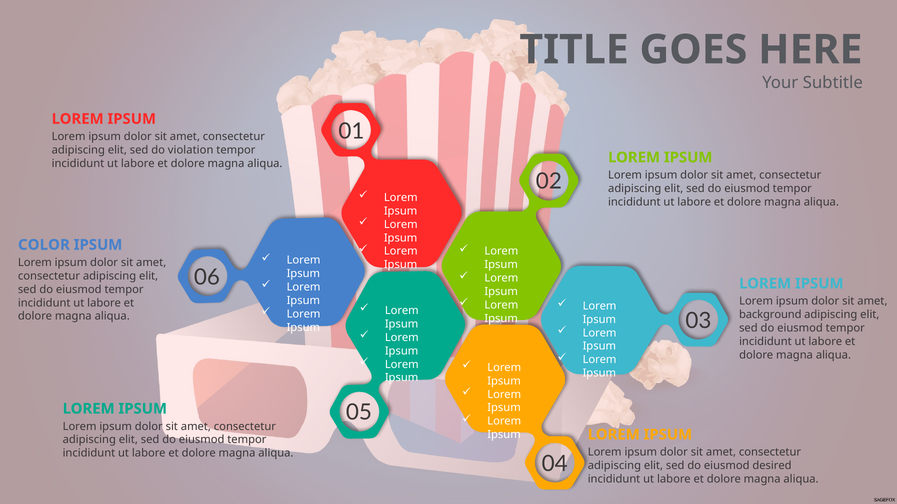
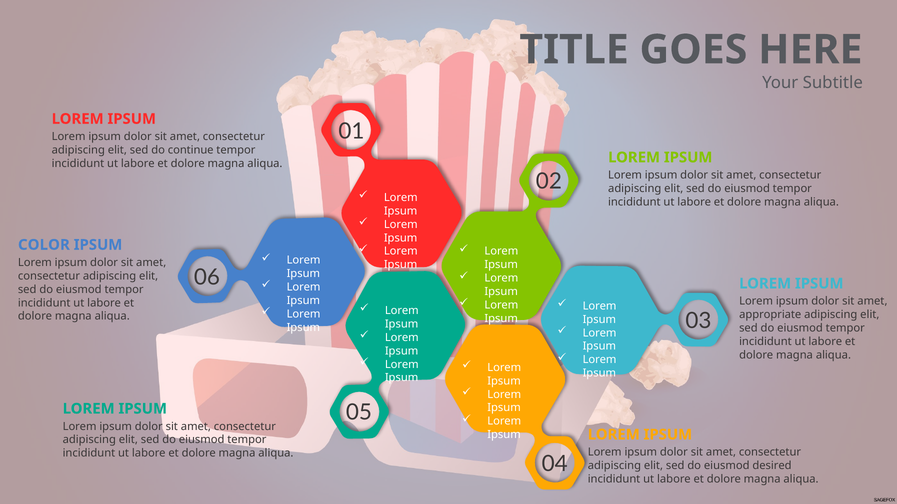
violation: violation -> continue
background: background -> appropriate
